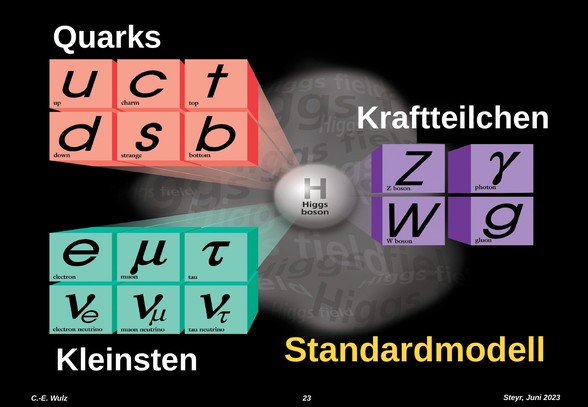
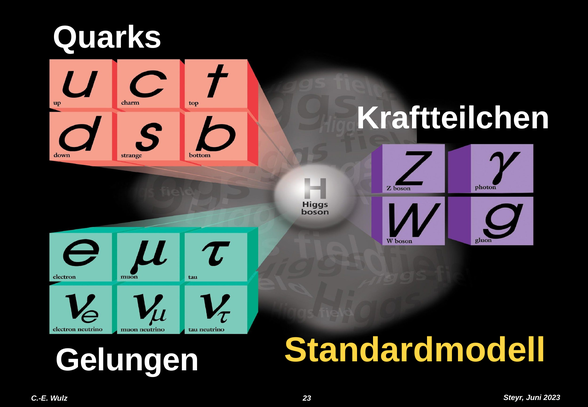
Kleinsten: Kleinsten -> Gelungen
